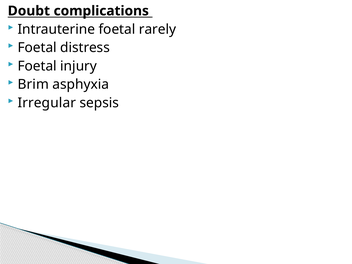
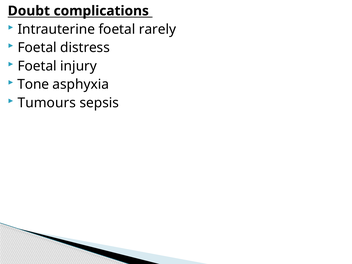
Brim: Brim -> Tone
Irregular: Irregular -> Tumours
